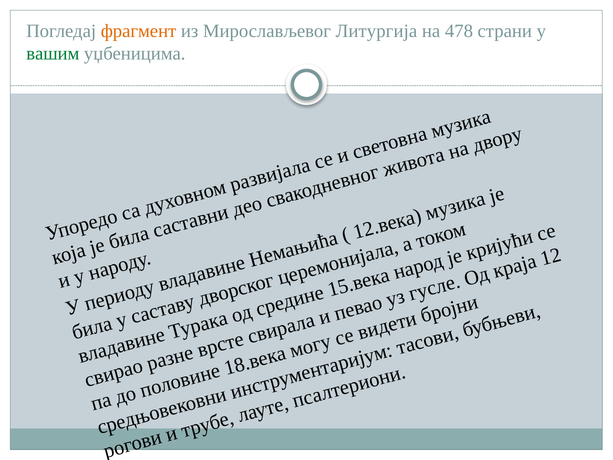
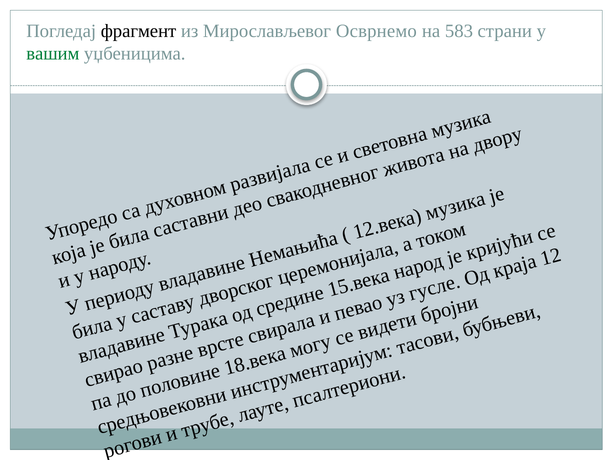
фрагмент colour: orange -> black
Литургија: Литургија -> Осврнемо
478: 478 -> 583
